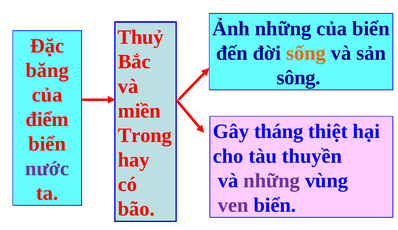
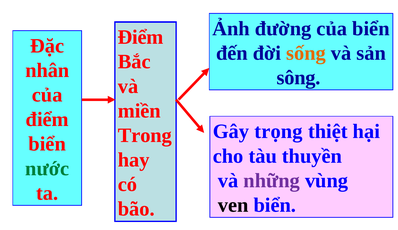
Ảnh những: những -> đường
Thuỷ at (141, 37): Thuỷ -> Điểm
băng: băng -> nhân
tháng: tháng -> trọng
nước colour: purple -> green
ven colour: purple -> black
